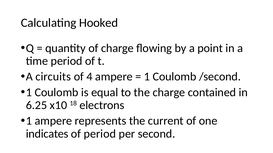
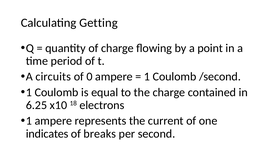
Hooked: Hooked -> Getting
4: 4 -> 0
of period: period -> breaks
